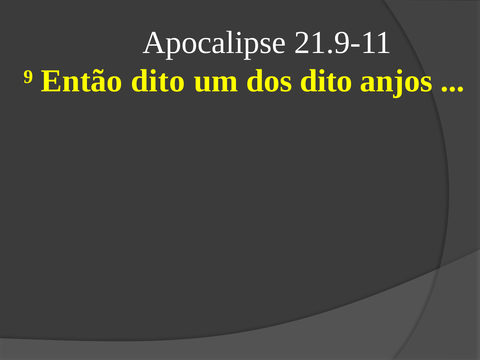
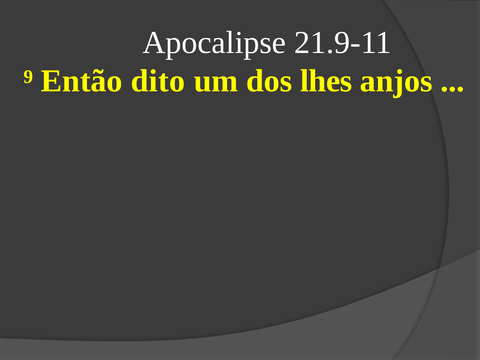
dos dito: dito -> lhes
